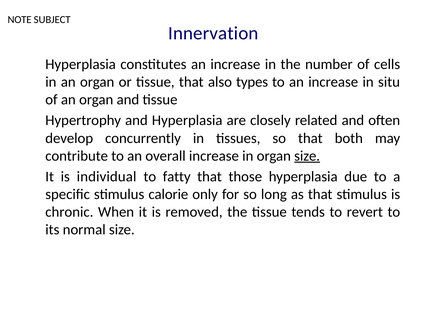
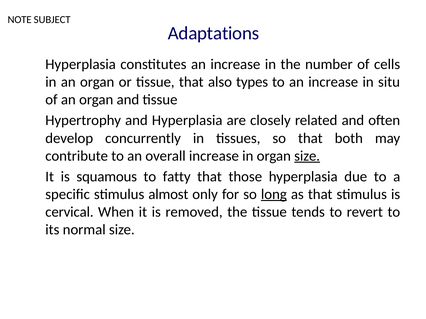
Innervation: Innervation -> Adaptations
individual: individual -> squamous
calorie: calorie -> almost
long underline: none -> present
chronic: chronic -> cervical
